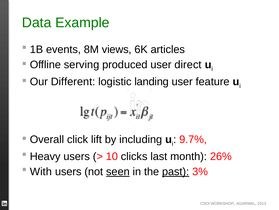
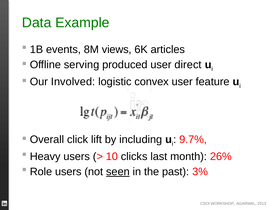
Different: Different -> Involved
landing: landing -> convex
With: With -> Role
past underline: present -> none
